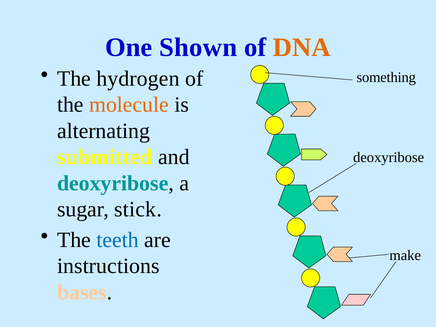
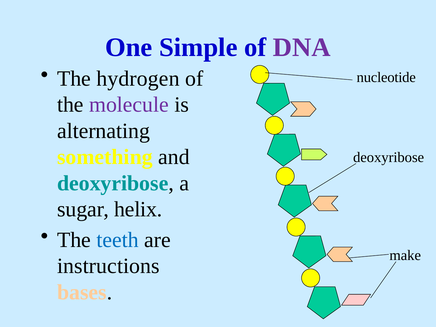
Shown: Shown -> Simple
DNA colour: orange -> purple
something: something -> nucleotide
molecule colour: orange -> purple
submitted: submitted -> something
stick: stick -> helix
